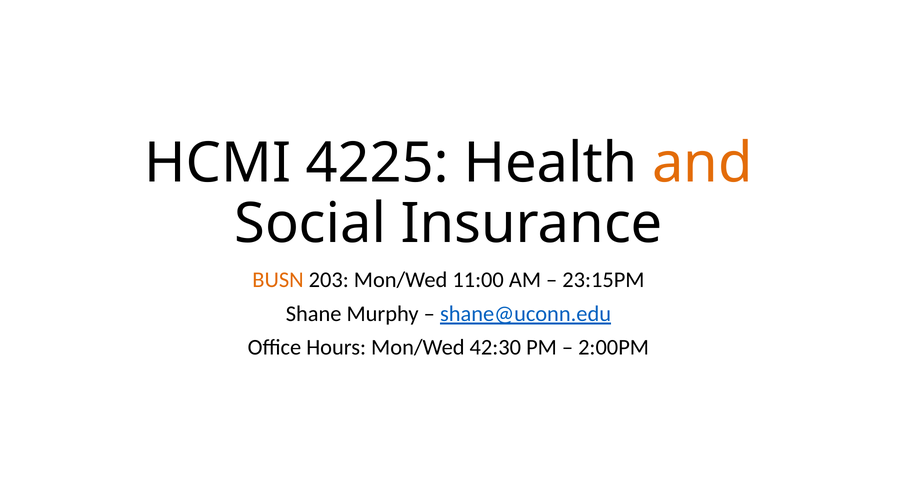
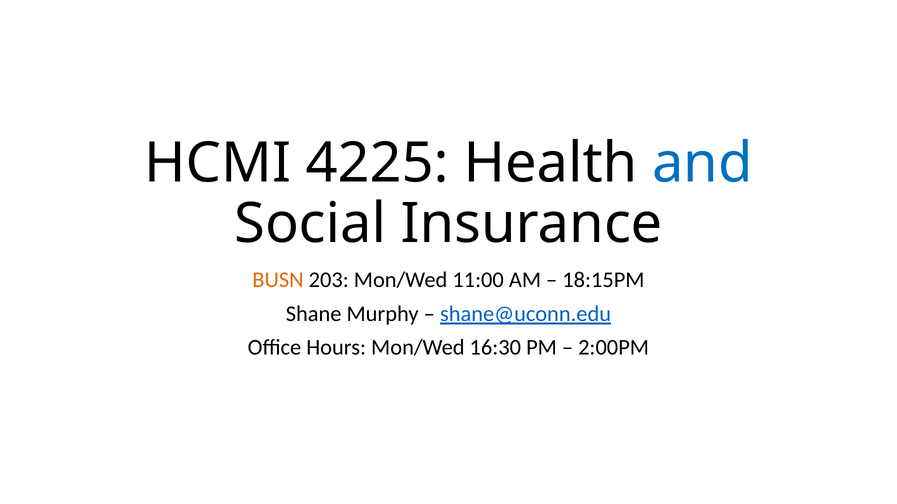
and colour: orange -> blue
23:15PM: 23:15PM -> 18:15PM
42:30: 42:30 -> 16:30
